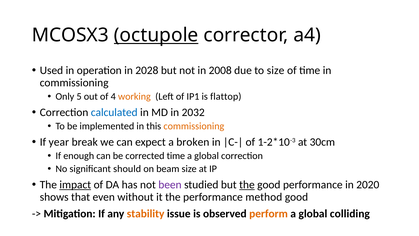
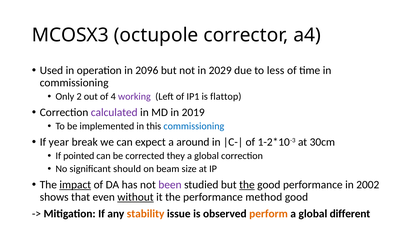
octupole underline: present -> none
2028: 2028 -> 2096
2008: 2008 -> 2029
to size: size -> less
5: 5 -> 2
working colour: orange -> purple
calculated colour: blue -> purple
2032: 2032 -> 2019
commissioning at (194, 126) colour: orange -> blue
broken: broken -> around
enough: enough -> pointed
corrected time: time -> they
2020: 2020 -> 2002
without underline: none -> present
colliding: colliding -> different
